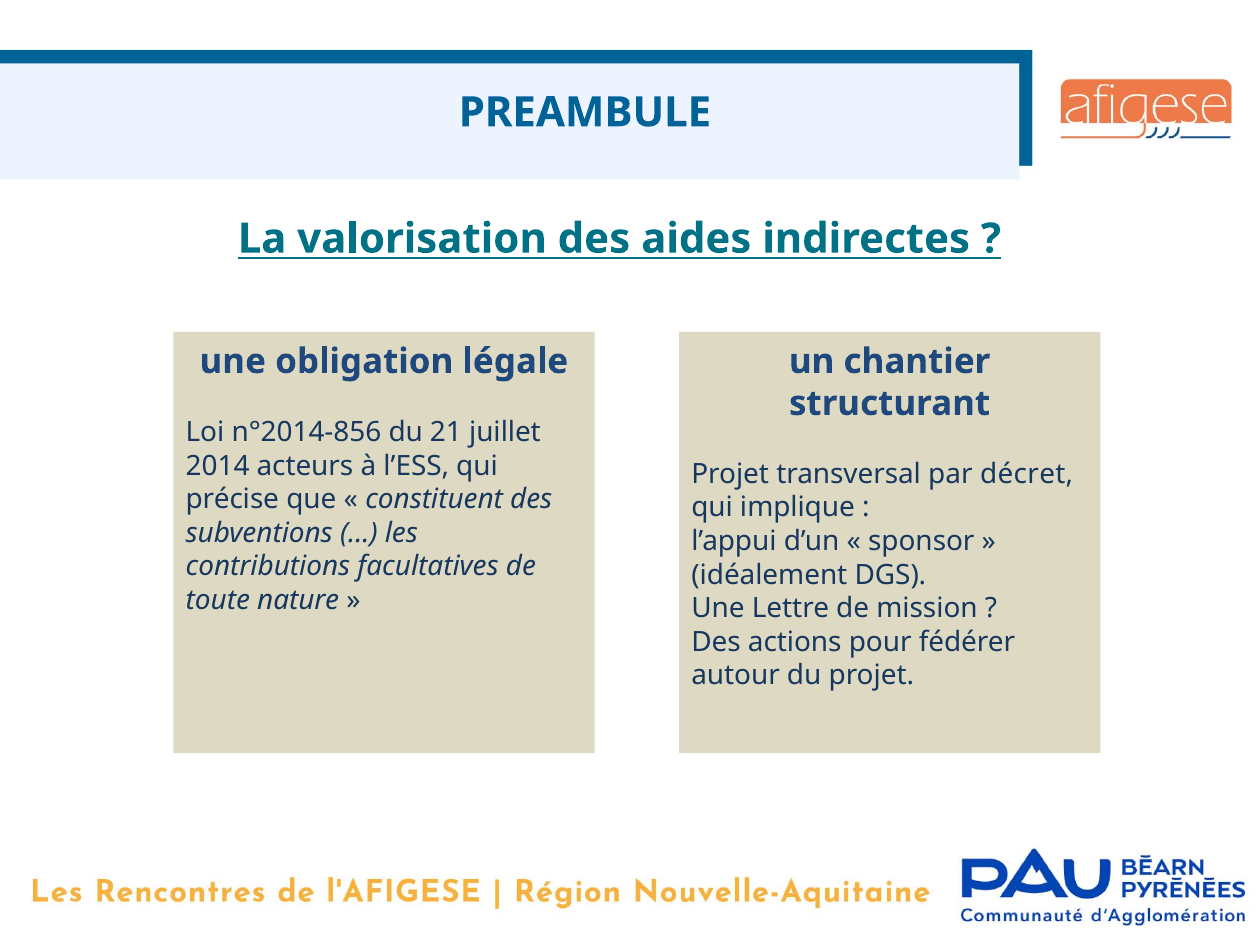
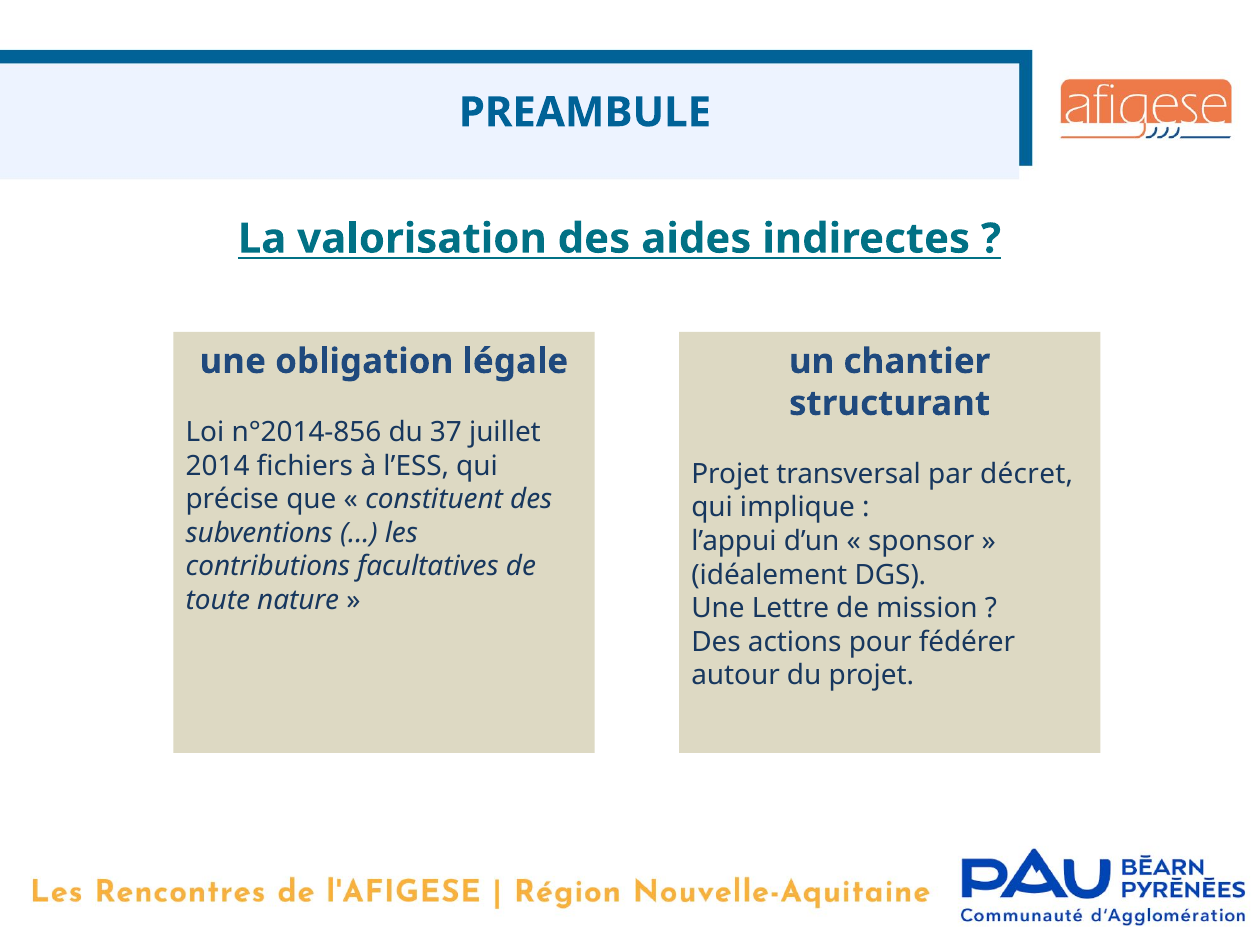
21: 21 -> 37
acteurs: acteurs -> fichiers
